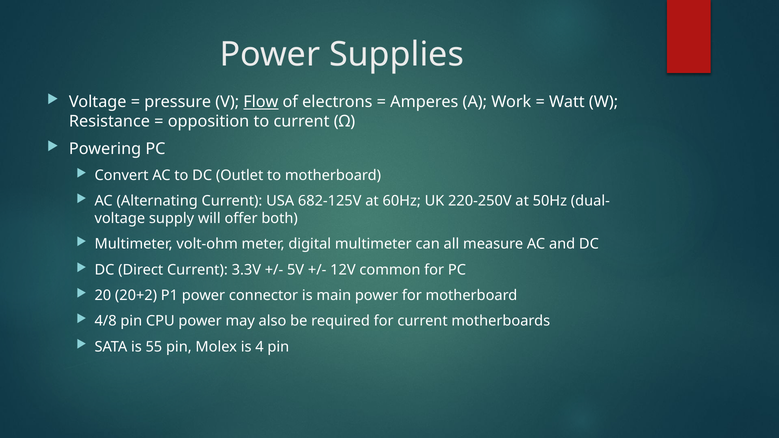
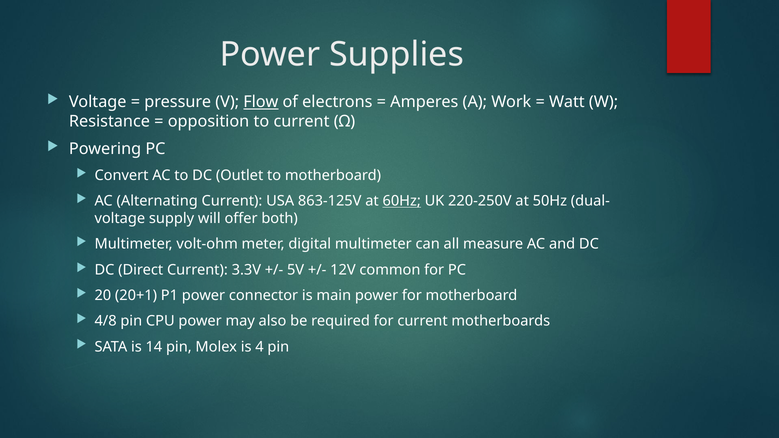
682-125V: 682-125V -> 863-125V
60Hz underline: none -> present
20+2: 20+2 -> 20+1
55: 55 -> 14
